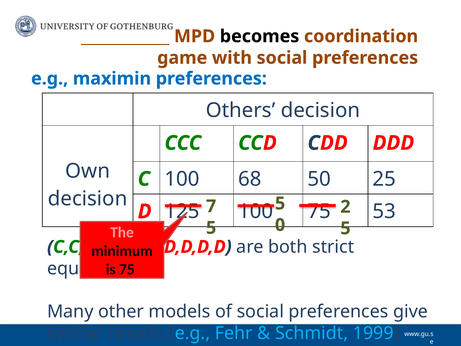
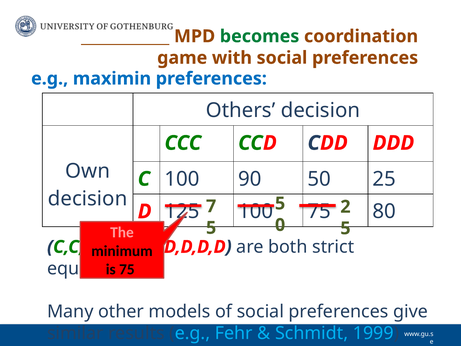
becomes colour: black -> green
68: 68 -> 90
53: 53 -> 80
